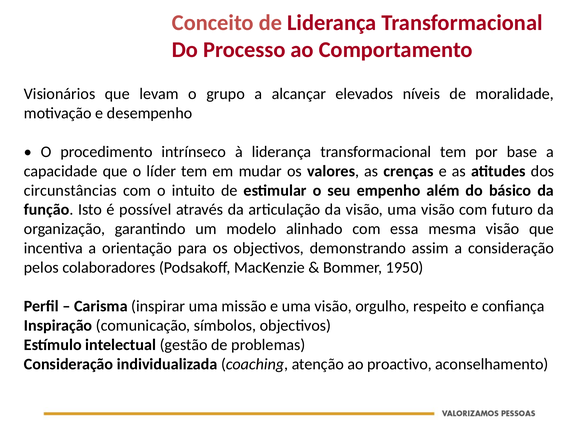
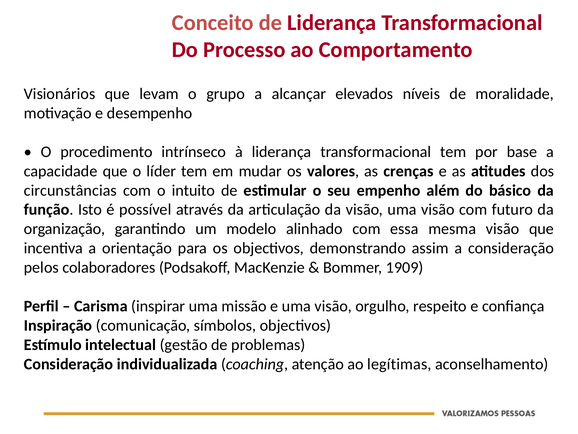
1950: 1950 -> 1909
proactivo: proactivo -> legítimas
